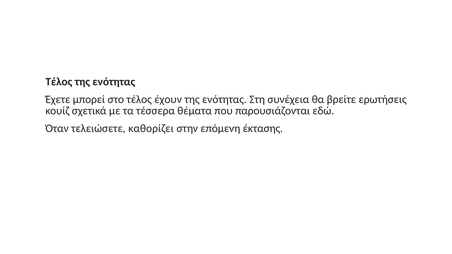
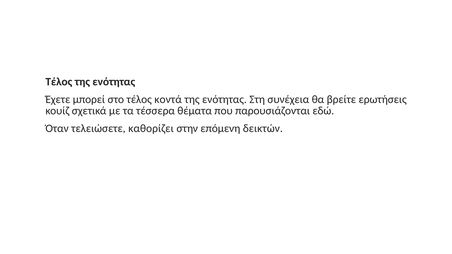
έχουν: έχουν -> κοντά
έκτασης: έκτασης -> δεικτών
